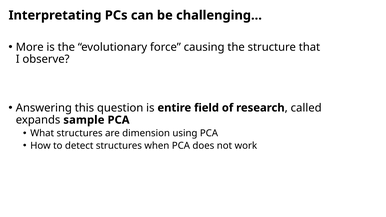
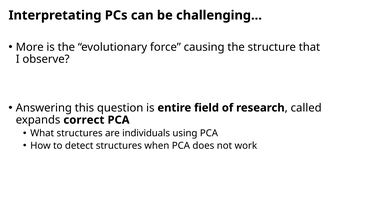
sample: sample -> correct
dimension: dimension -> individuals
